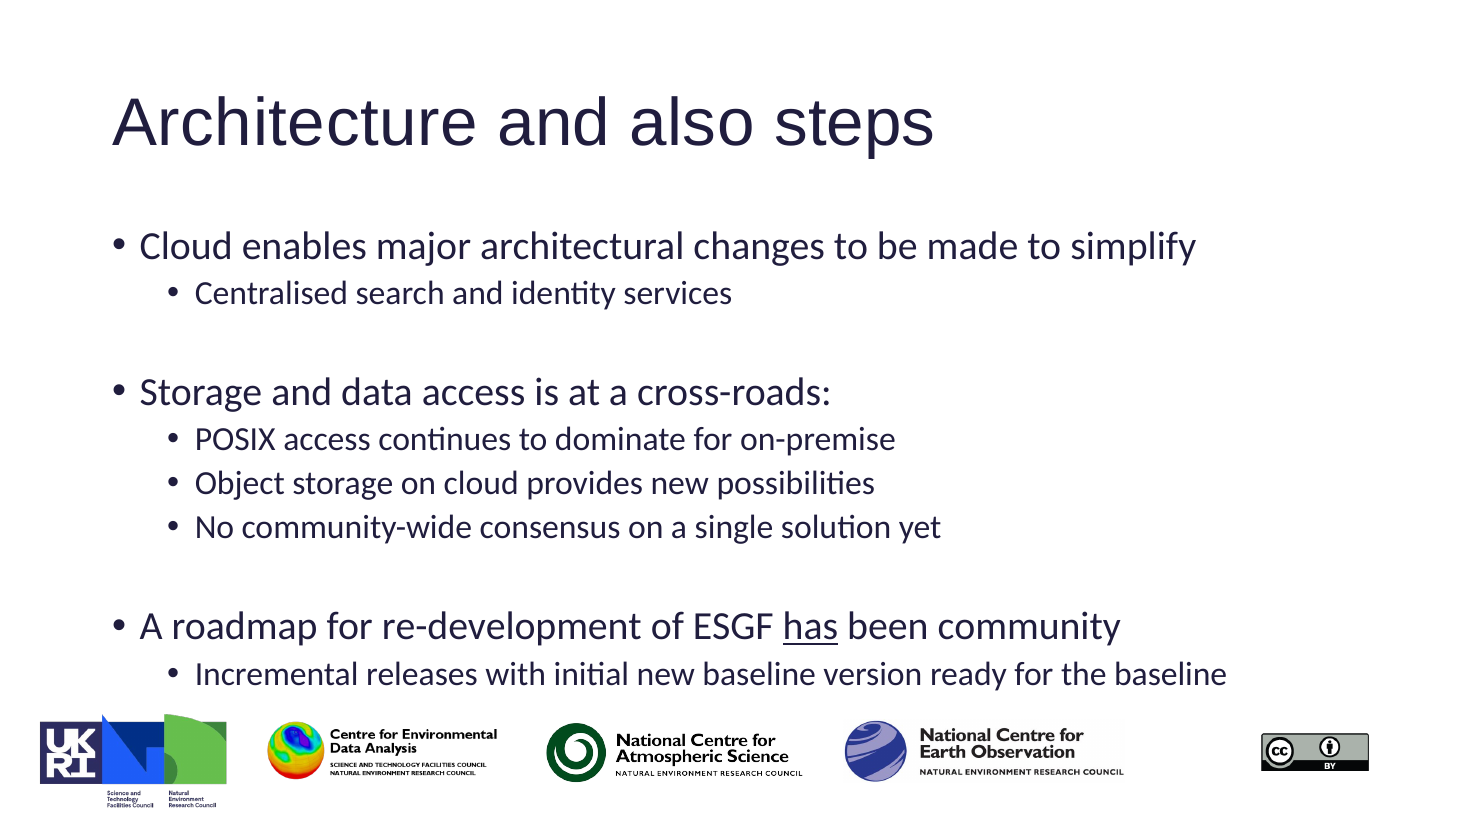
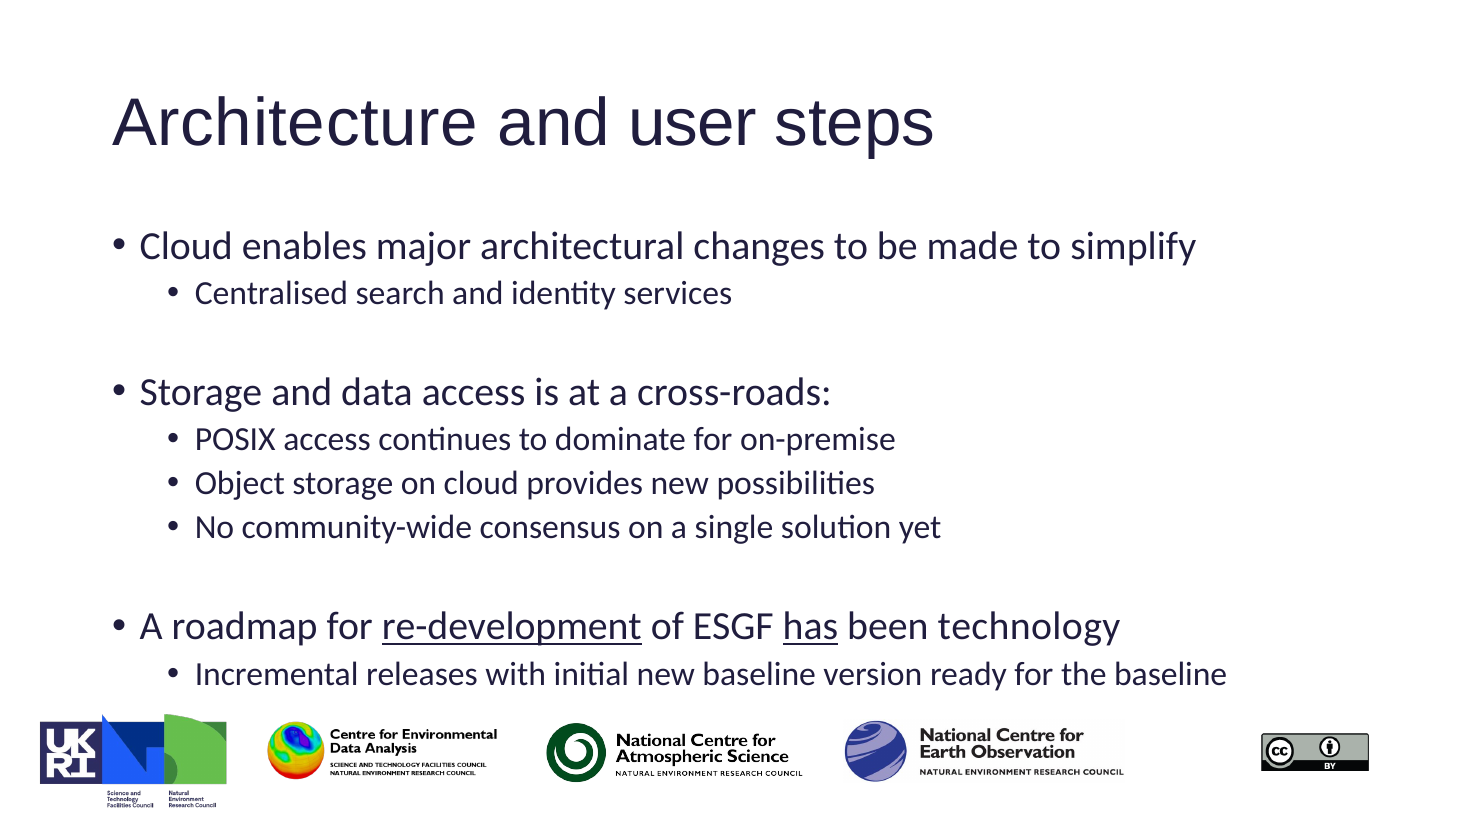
also: also -> user
re-development underline: none -> present
community: community -> technology
